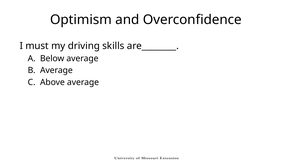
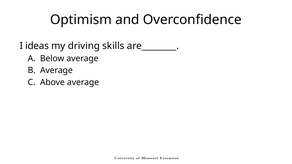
must: must -> ideas
